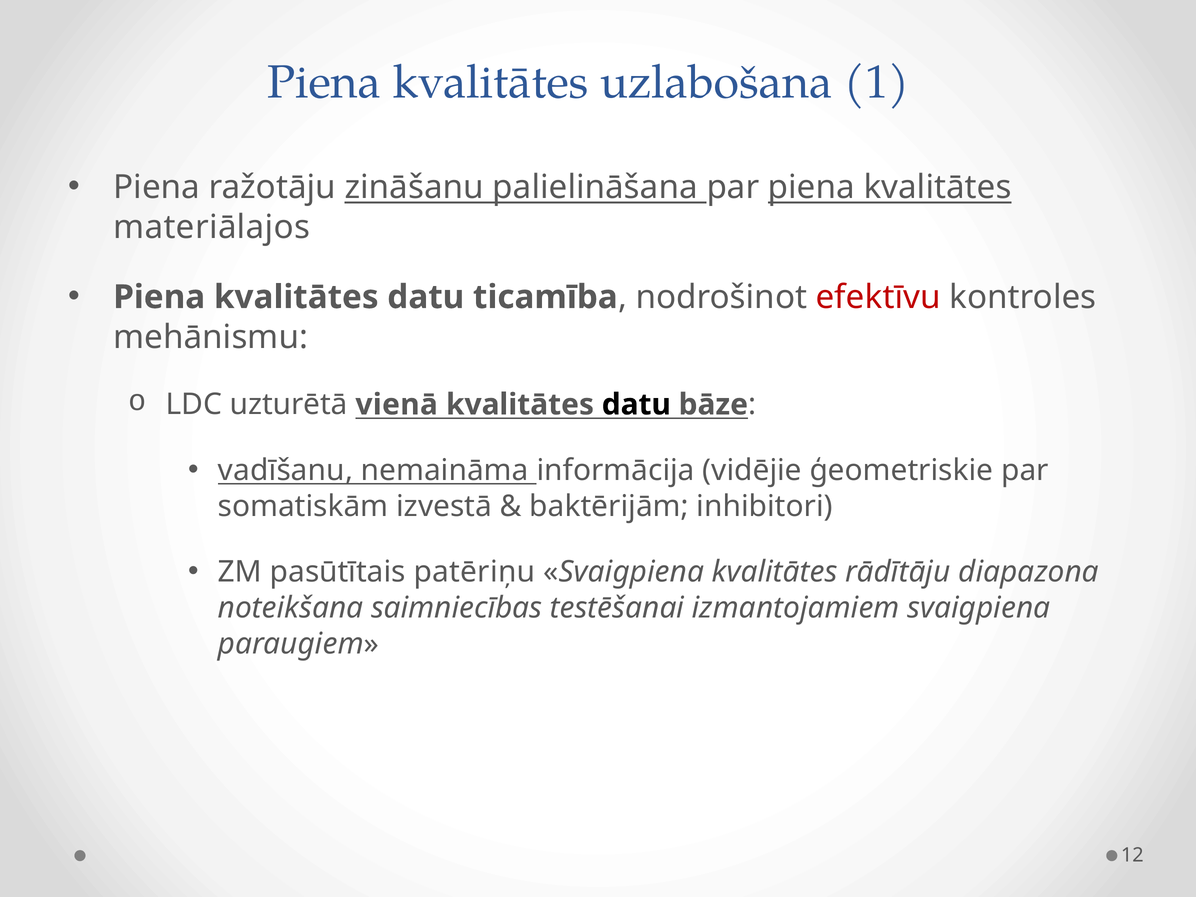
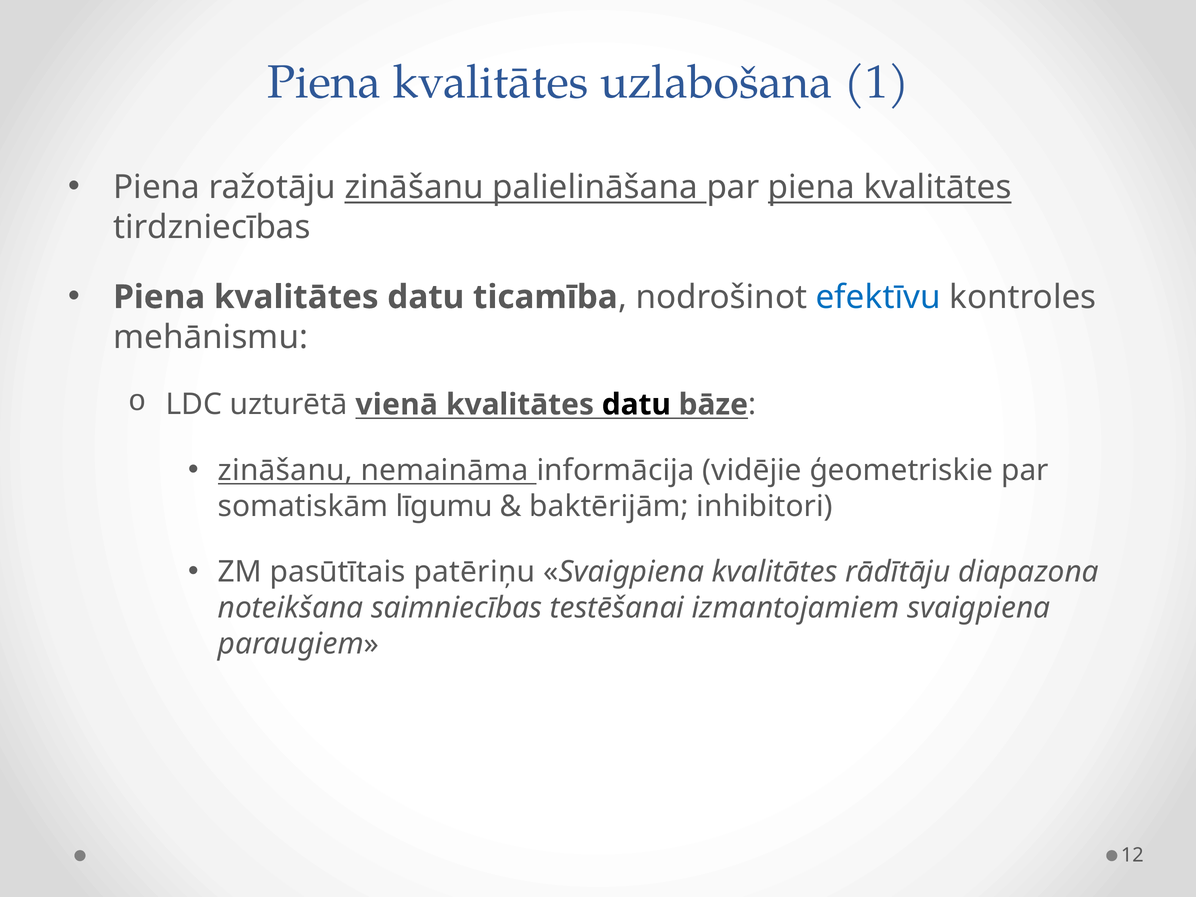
materiālajos: materiālajos -> tirdzniecības
efektīvu colour: red -> blue
vadīšanu at (286, 470): vadīšanu -> zināšanu
izvestā: izvestā -> līgumu
